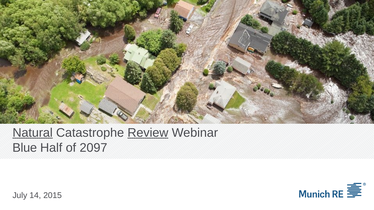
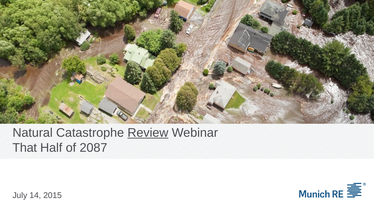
Natural underline: present -> none
Blue: Blue -> That
2097: 2097 -> 2087
